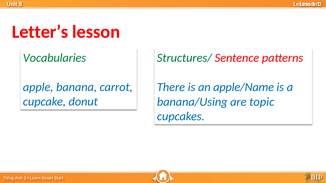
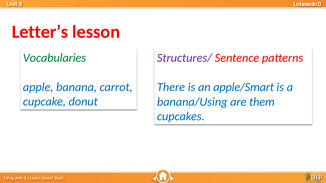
Structures/ colour: green -> purple
apple/Name: apple/Name -> apple/Smart
topic: topic -> them
